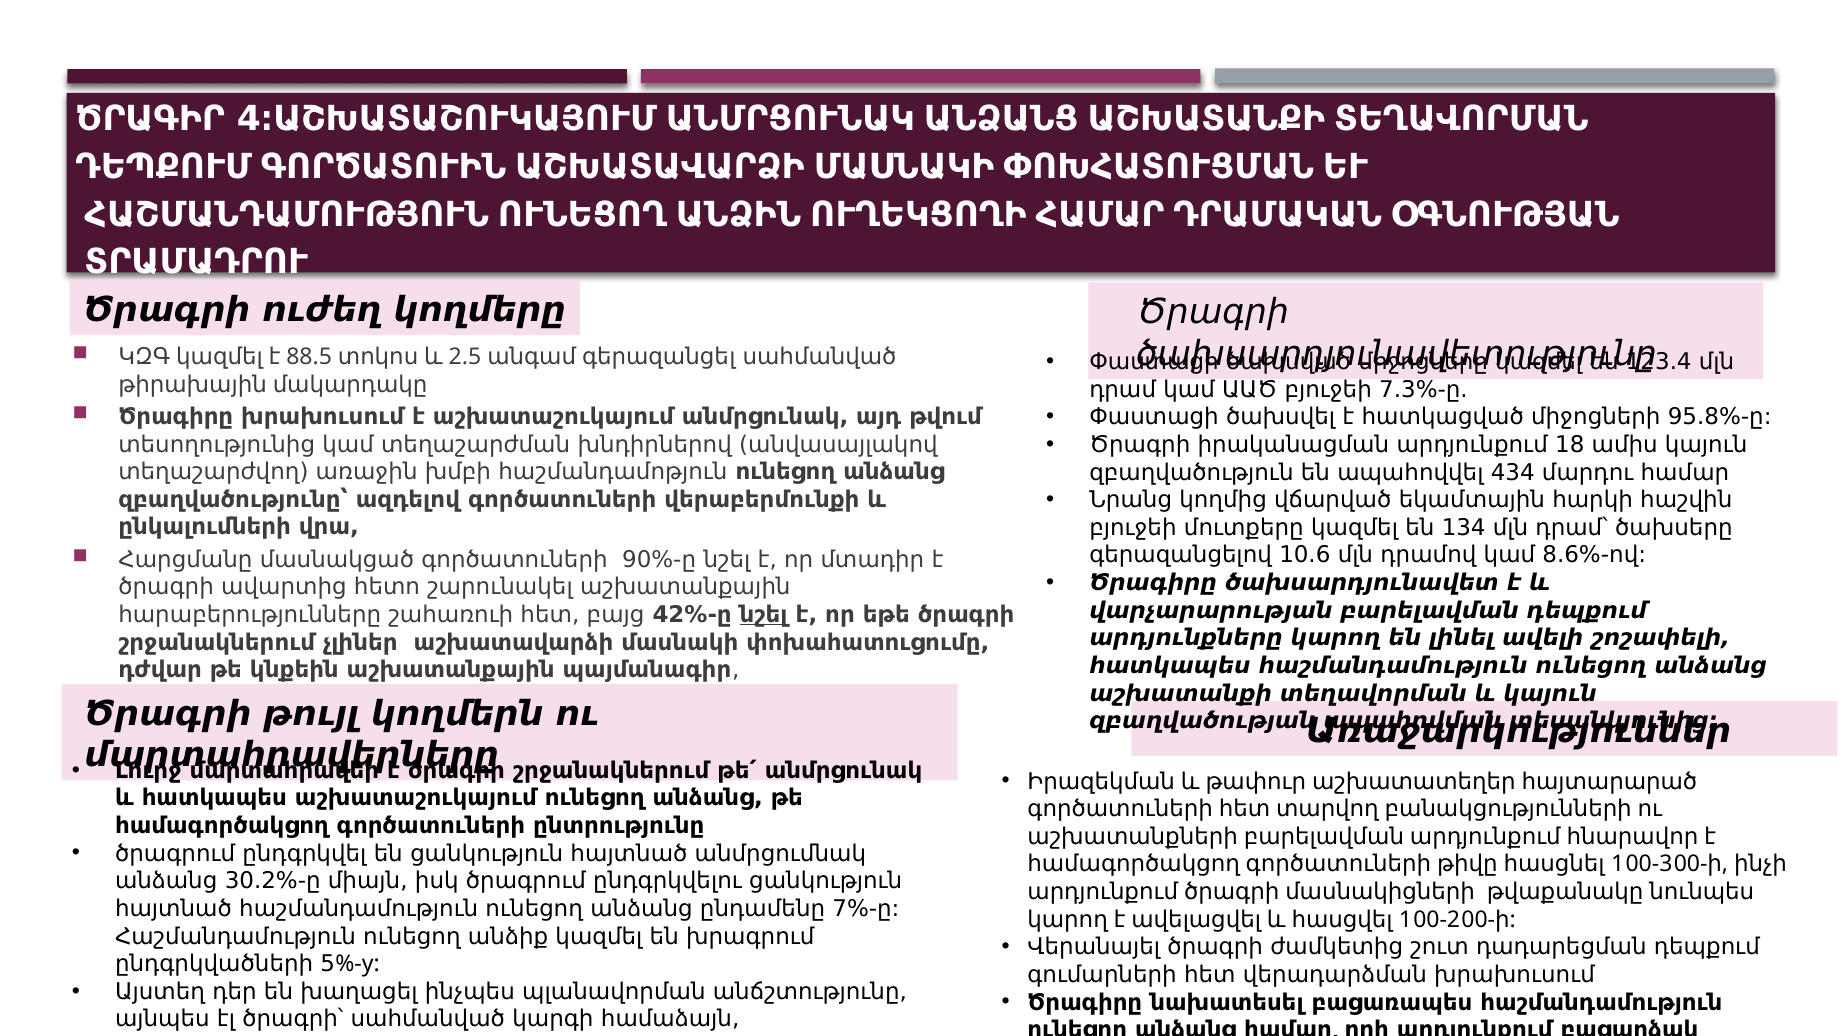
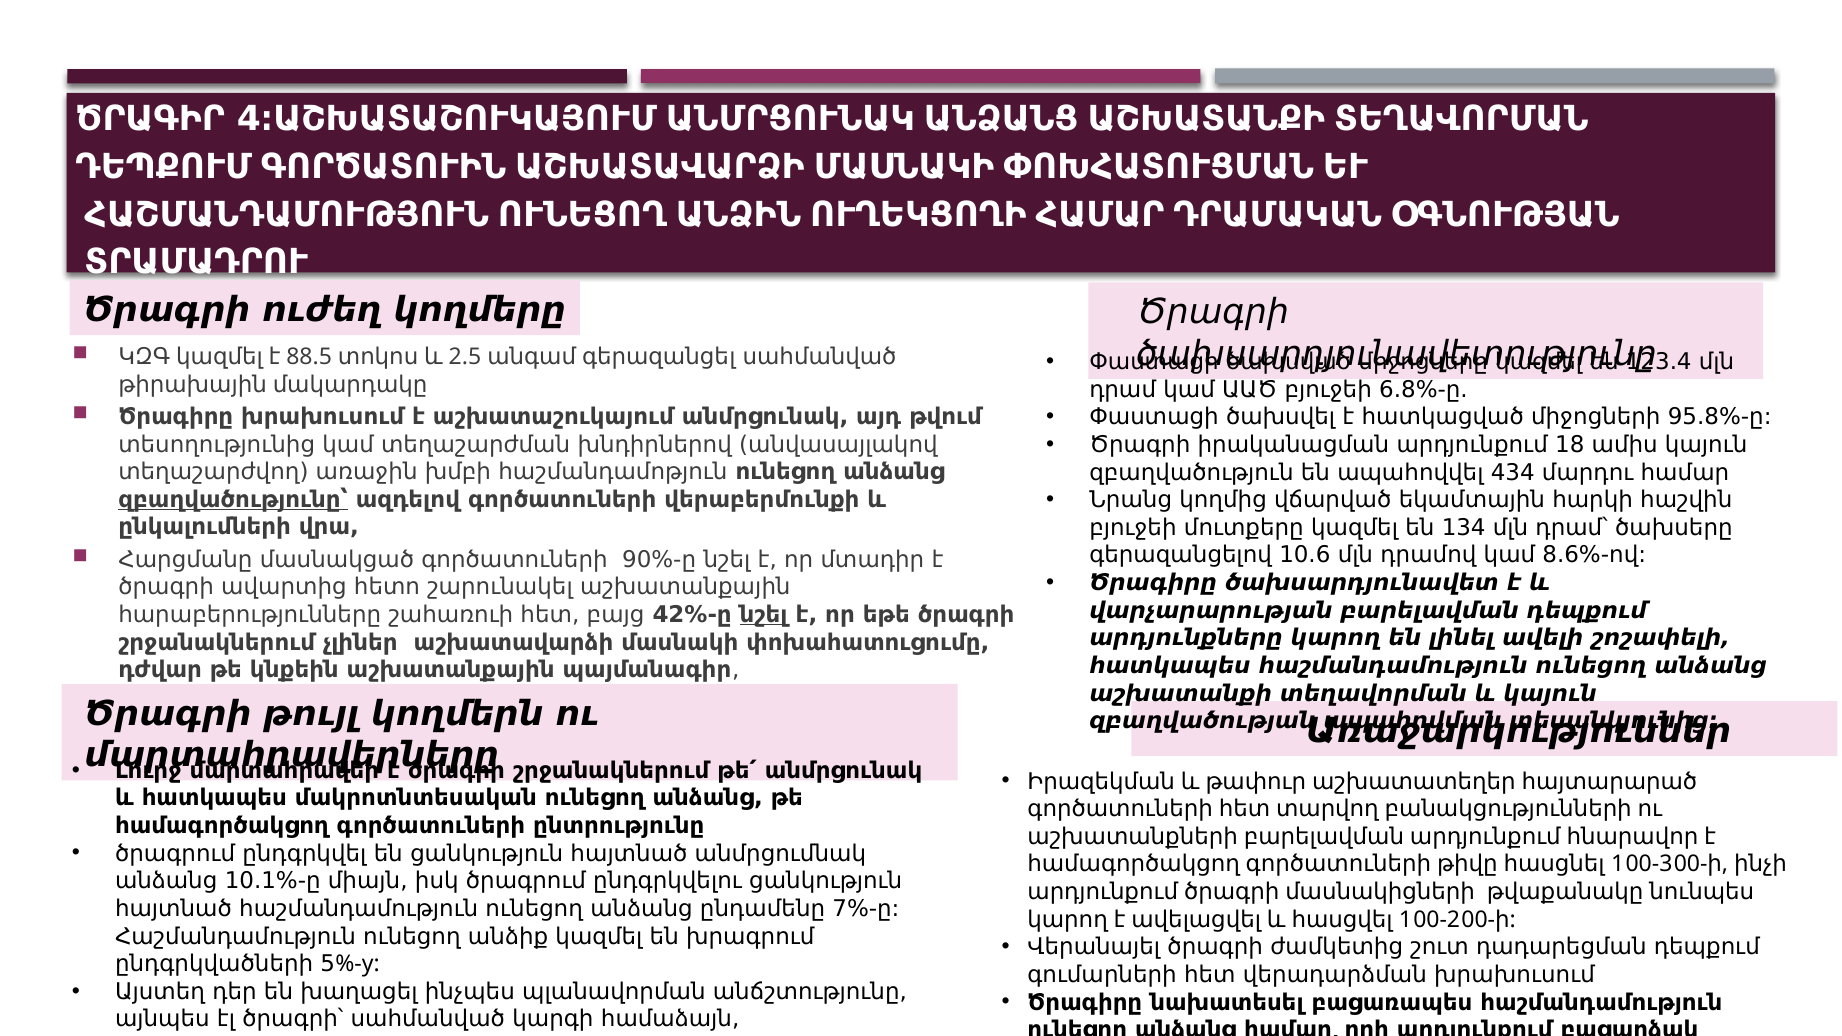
7.3%-ը: 7.3%-ը -> 6.8%-ը
զբաղվածությունը՝ underline: none -> present
հատկապես աշխատաշուկայում: աշխատաշուկայում -> մակրոտնտեսական
30.2%-ը: 30.2%-ը -> 10.1%-ը
